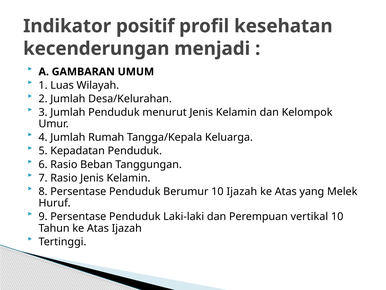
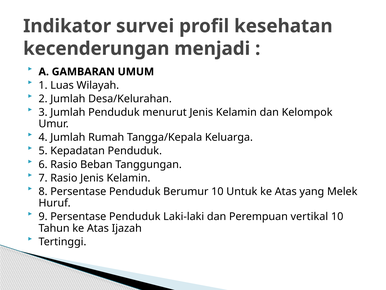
positif: positif -> survei
10 Ijazah: Ijazah -> Untuk
